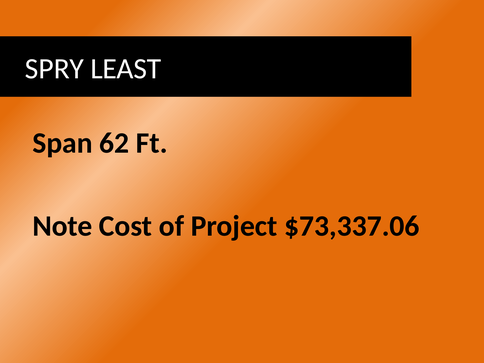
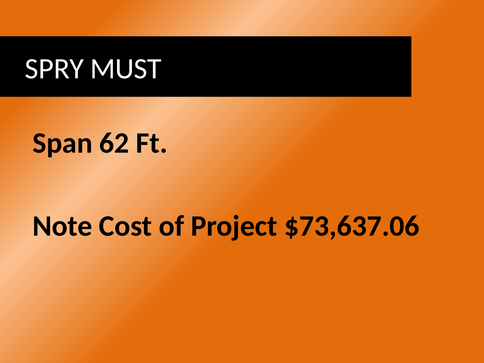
LEAST: LEAST -> MUST
$73,337.06: $73,337.06 -> $73,637.06
